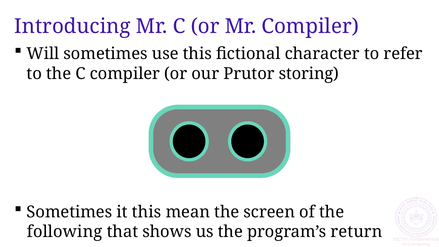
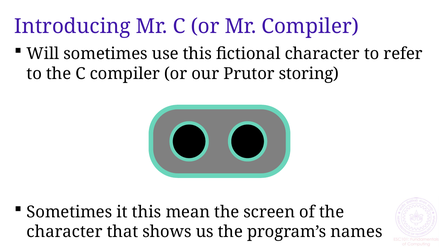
following at (65, 232): following -> character
return: return -> names
